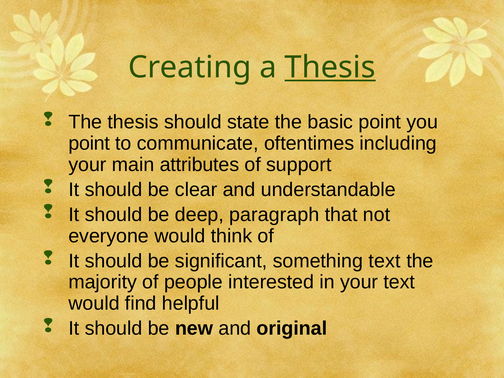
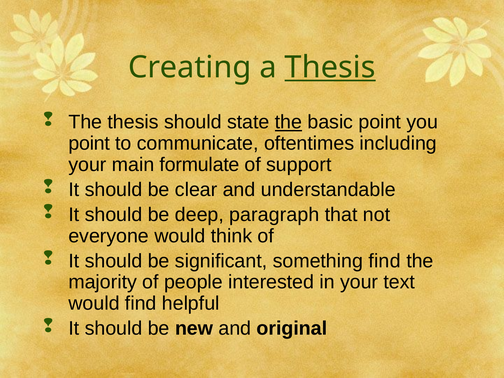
the at (288, 122) underline: none -> present
attributes: attributes -> formulate
something text: text -> find
